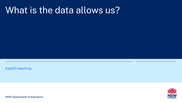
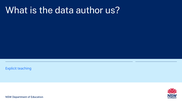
allows: allows -> author
